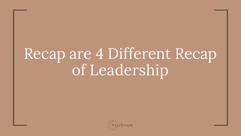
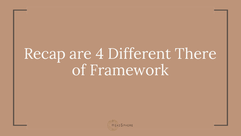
Different Recap: Recap -> There
Leadership: Leadership -> Framework
